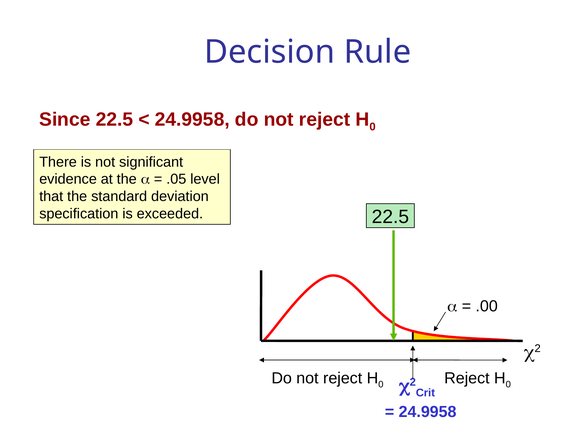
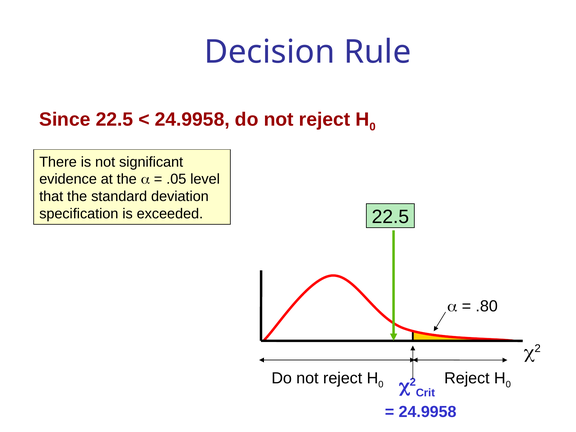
.00: .00 -> .80
